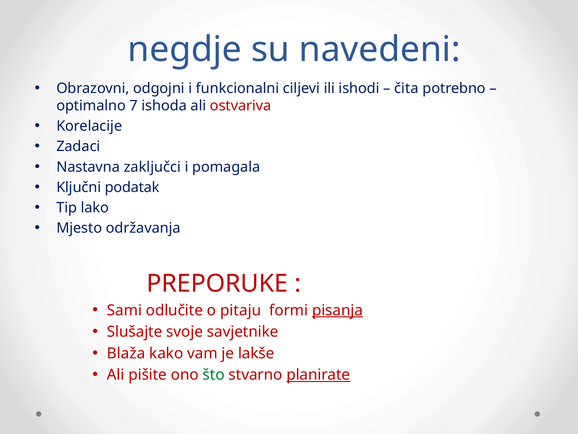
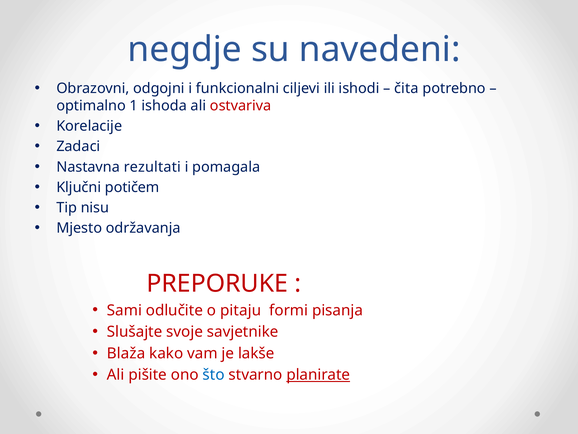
7: 7 -> 1
zaključci: zaključci -> rezultati
podatak: podatak -> potičem
lako: lako -> nisu
pisanja underline: present -> none
što colour: green -> blue
